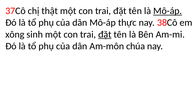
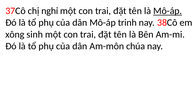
thật: thật -> nghỉ
thực: thực -> trinh
đặt at (105, 34) underline: present -> none
